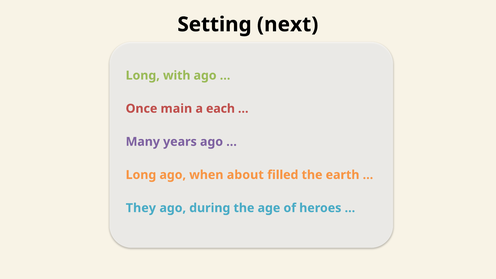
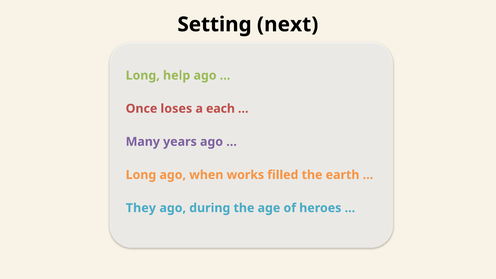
with: with -> help
main: main -> loses
about: about -> works
